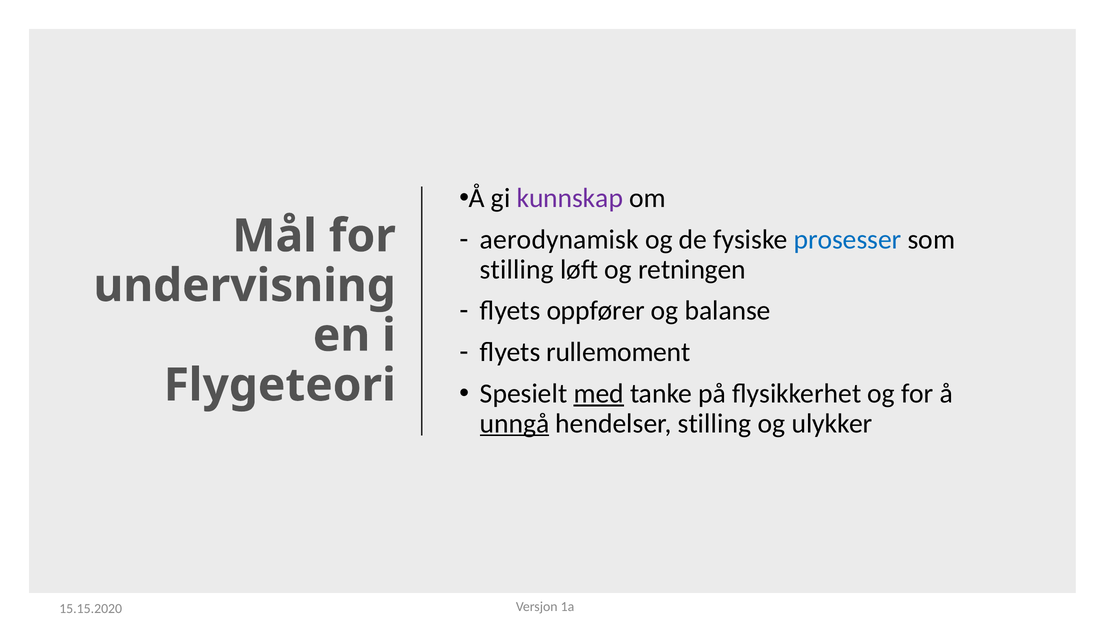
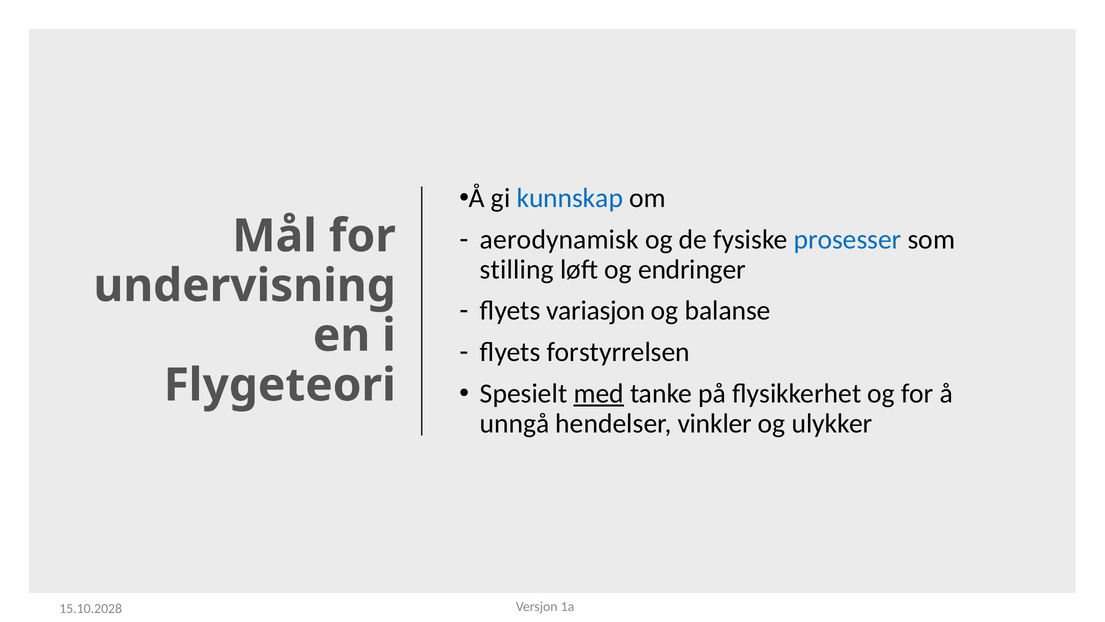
kunnskap colour: purple -> blue
retningen: retningen -> endringer
oppfører: oppfører -> variasjon
rullemoment: rullemoment -> forstyrrelsen
unngå underline: present -> none
hendelser stilling: stilling -> vinkler
15.15.2020: 15.15.2020 -> 15.10.2028
